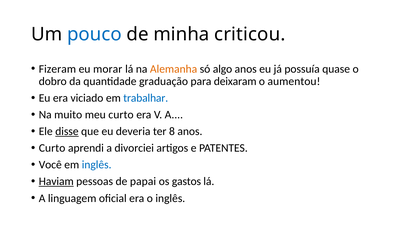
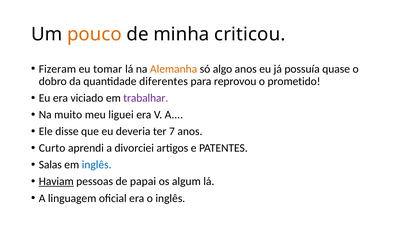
pouco colour: blue -> orange
morar: morar -> tomar
graduação: graduação -> diferentes
deixaram: deixaram -> reprovou
aumentou: aumentou -> prometido
trabalhar colour: blue -> purple
meu curto: curto -> liguei
disse underline: present -> none
8: 8 -> 7
Você: Você -> Salas
gastos: gastos -> algum
